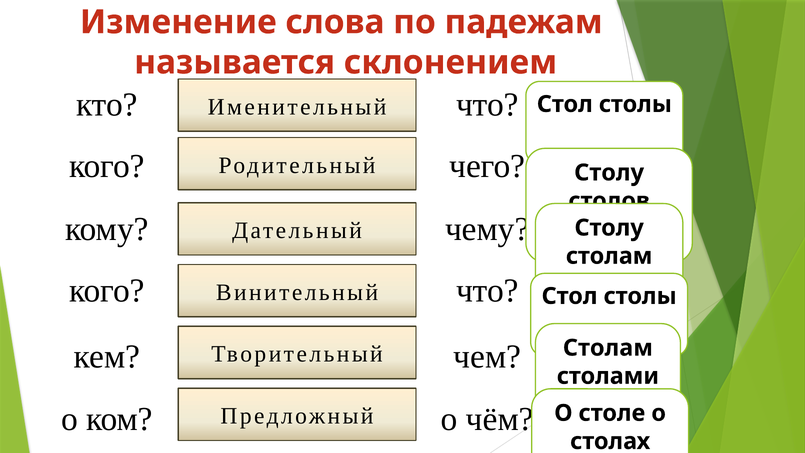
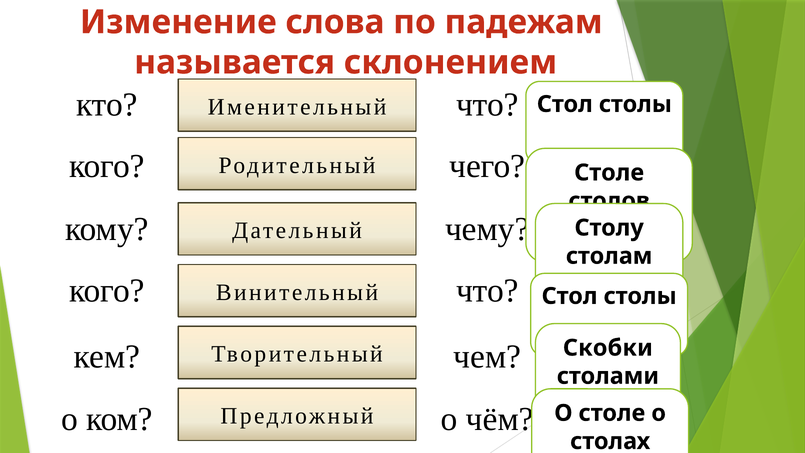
Столу at (609, 173): Столу -> Столе
Столам at (608, 348): Столам -> Скобки
